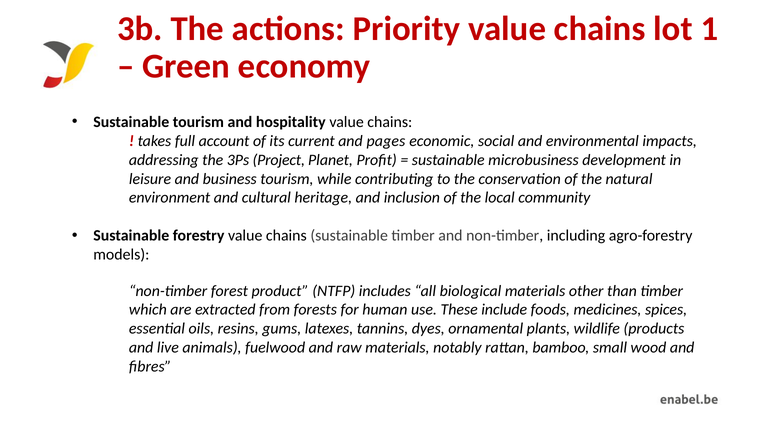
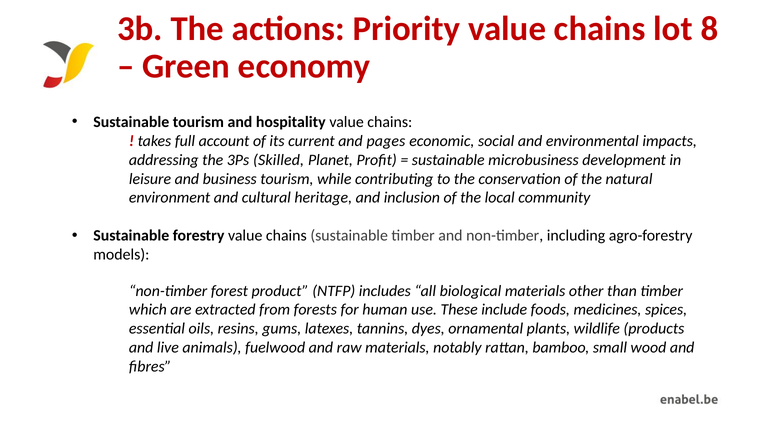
1: 1 -> 8
Project: Project -> Skilled
